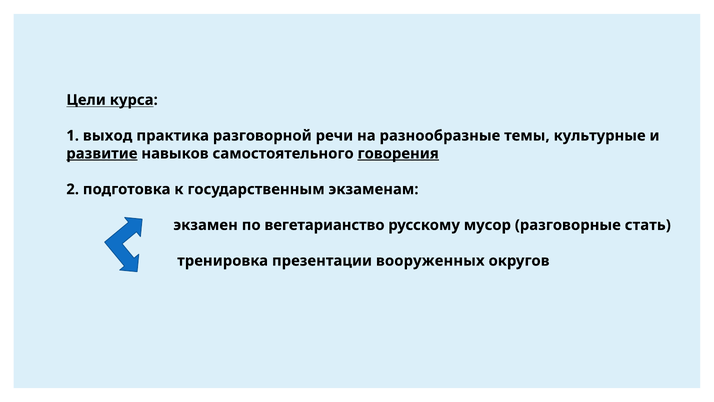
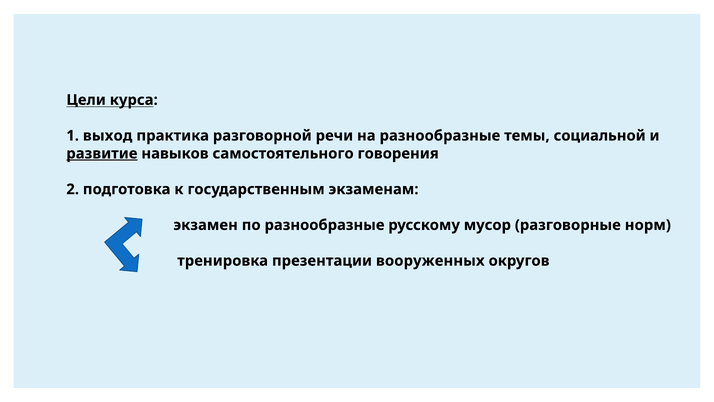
культурные: культурные -> социальной
говорения underline: present -> none
по вегетарианство: вегетарианство -> разнообразные
стать: стать -> норм
